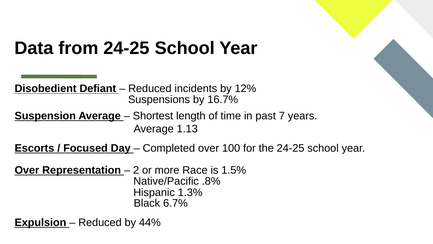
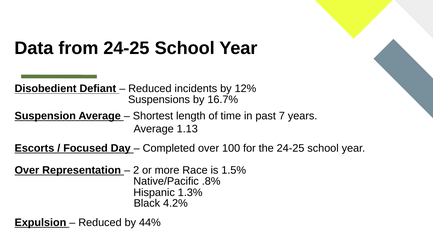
6.7%: 6.7% -> 4.2%
